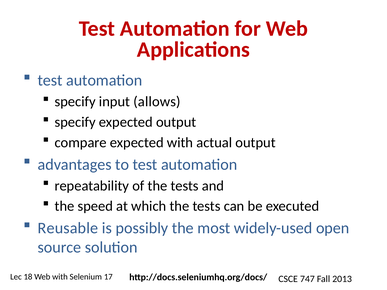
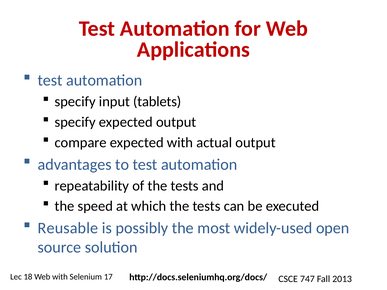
allows: allows -> tablets
